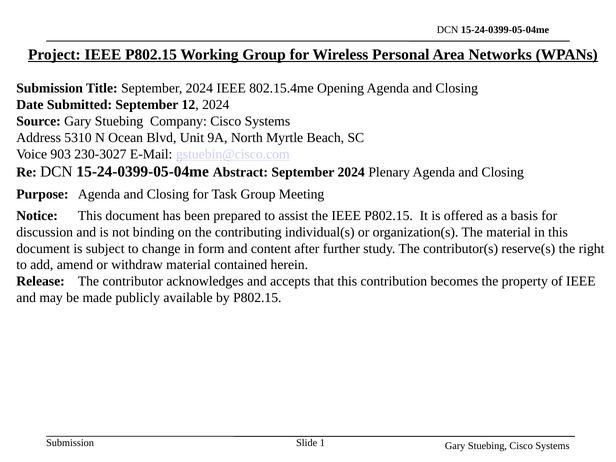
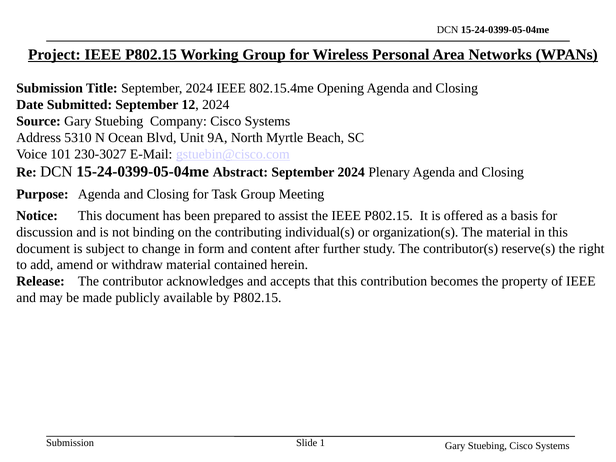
903: 903 -> 101
